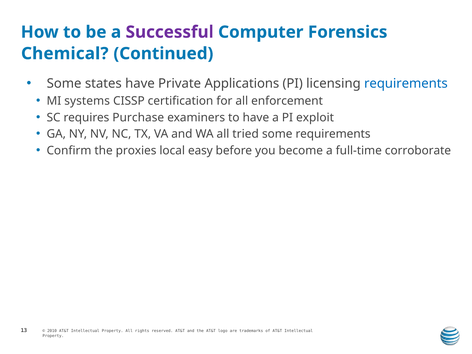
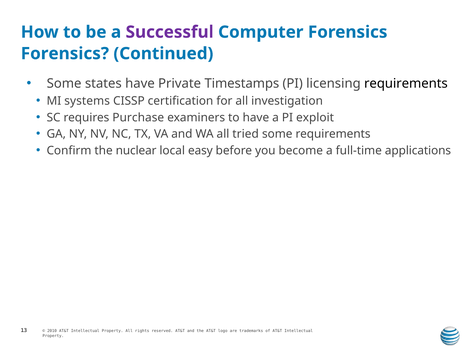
Chemical at (65, 54): Chemical -> Forensics
Applications: Applications -> Timestamps
requirements at (406, 84) colour: blue -> black
enforcement: enforcement -> investigation
proxies: proxies -> nuclear
corroborate: corroborate -> applications
